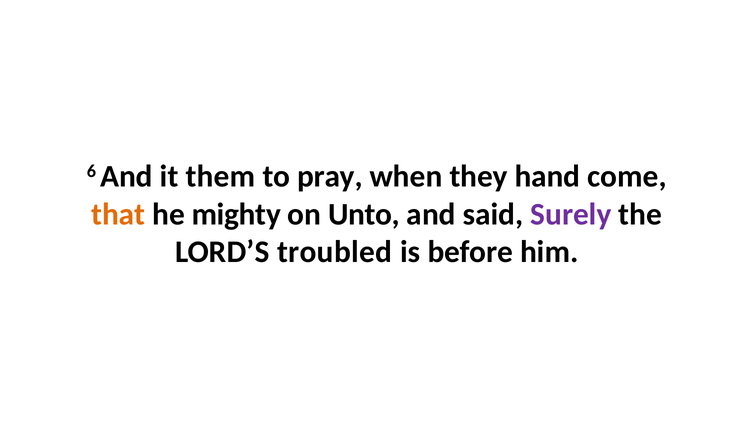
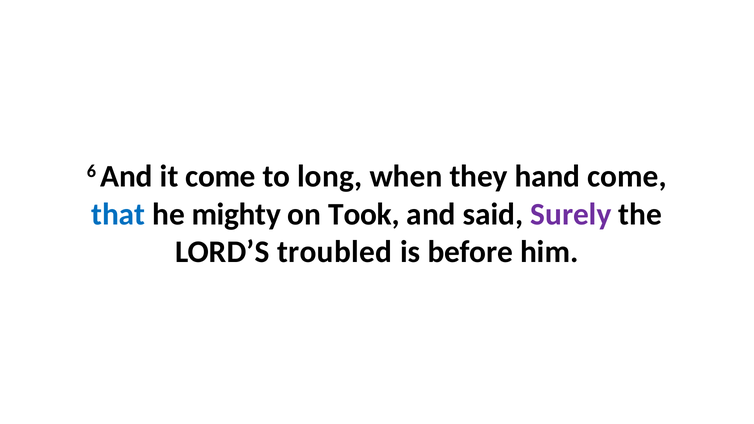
it them: them -> come
pray: pray -> long
that colour: orange -> blue
Unto: Unto -> Took
